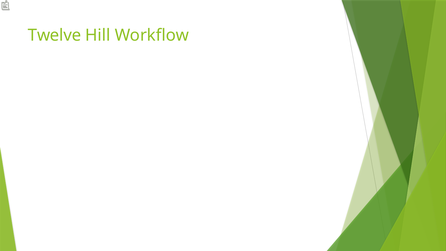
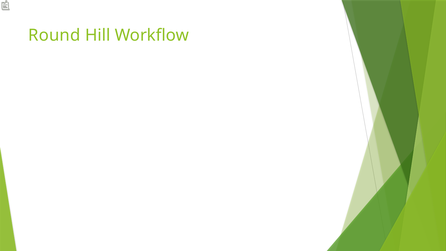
Twelve: Twelve -> Round
